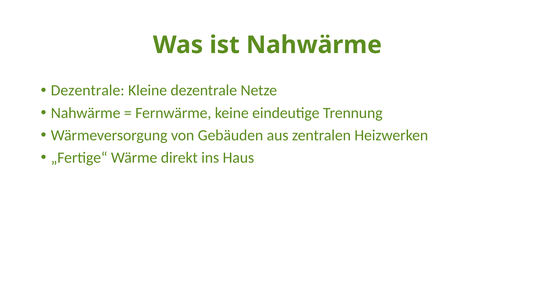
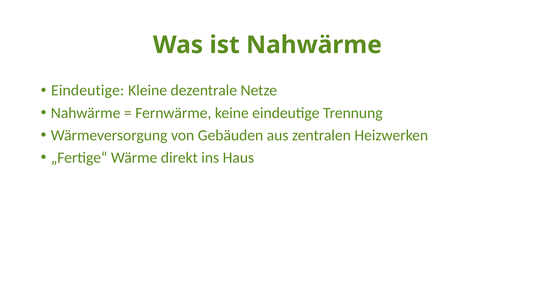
Dezentrale at (88, 90): Dezentrale -> Eindeutige
